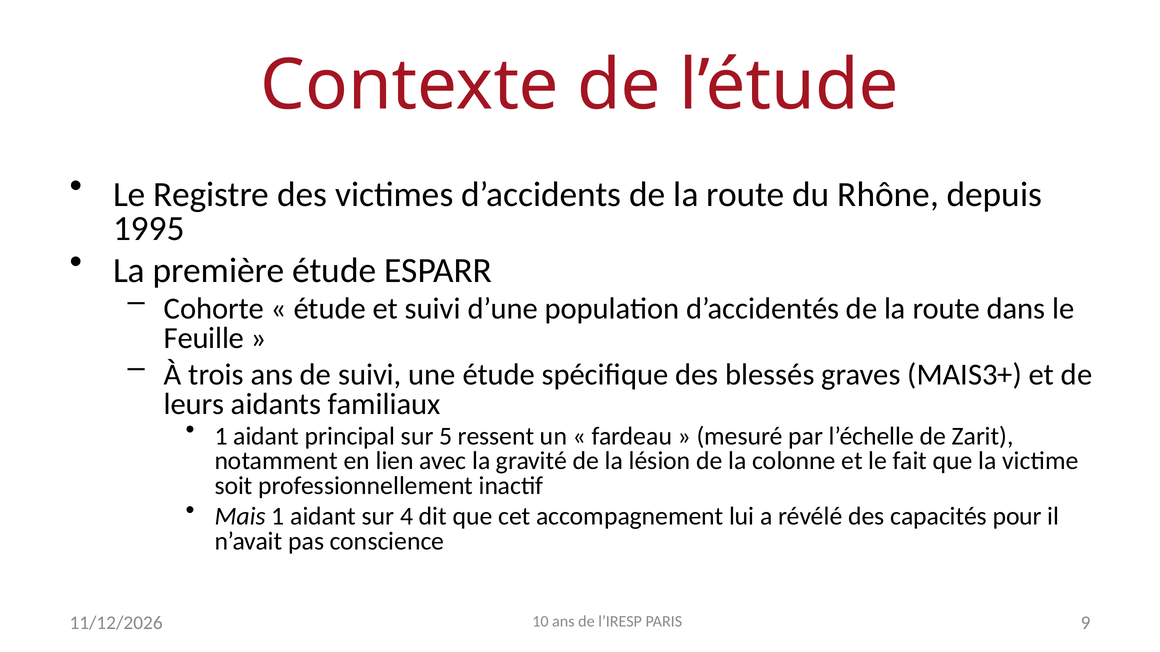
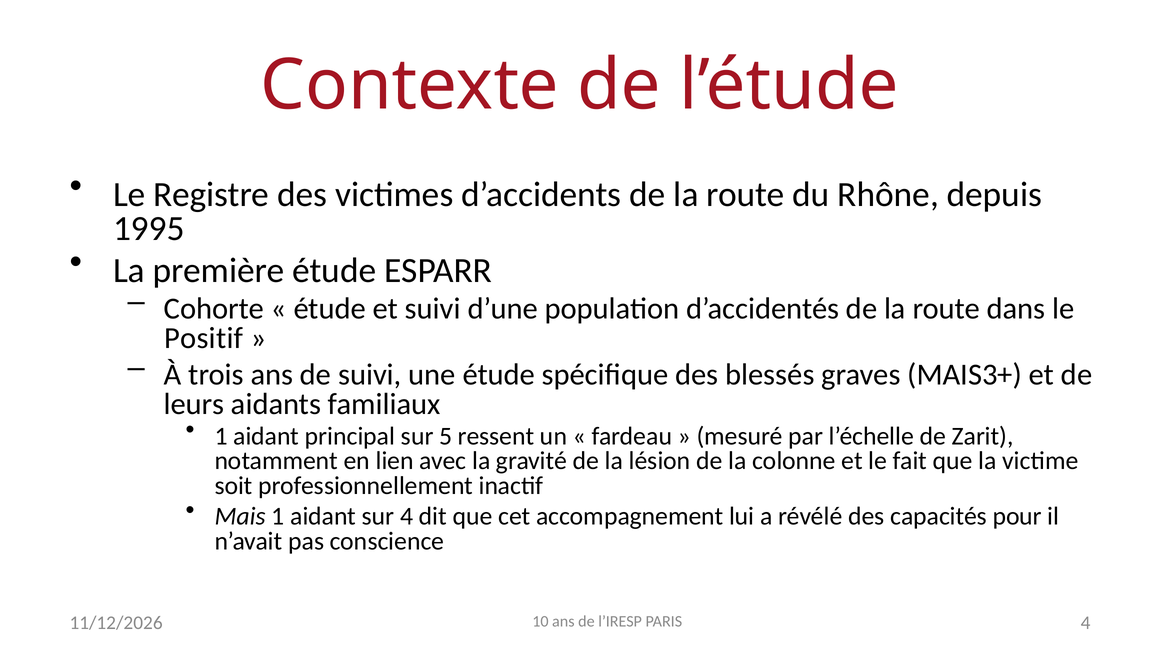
Feuille: Feuille -> Positif
PARIS 9: 9 -> 4
